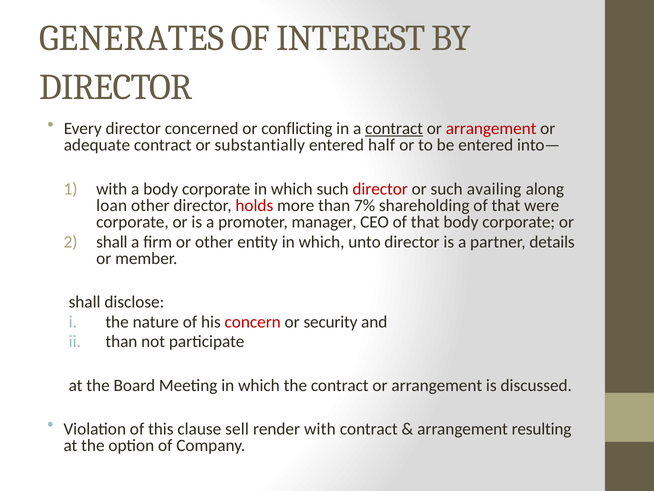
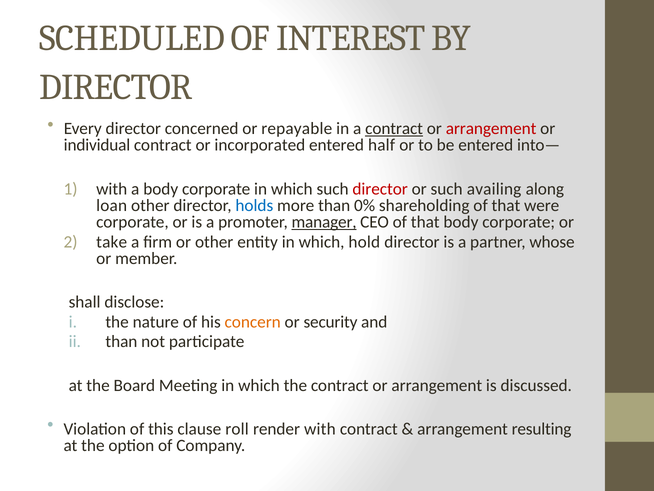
GENERATES: GENERATES -> SCHEDULED
conflicting: conflicting -> repayable
adequate: adequate -> individual
substantially: substantially -> incorporated
holds colour: red -> blue
7%: 7% -> 0%
manager underline: none -> present
shall at (112, 242): shall -> take
unto: unto -> hold
details: details -> whose
concern colour: red -> orange
sell: sell -> roll
